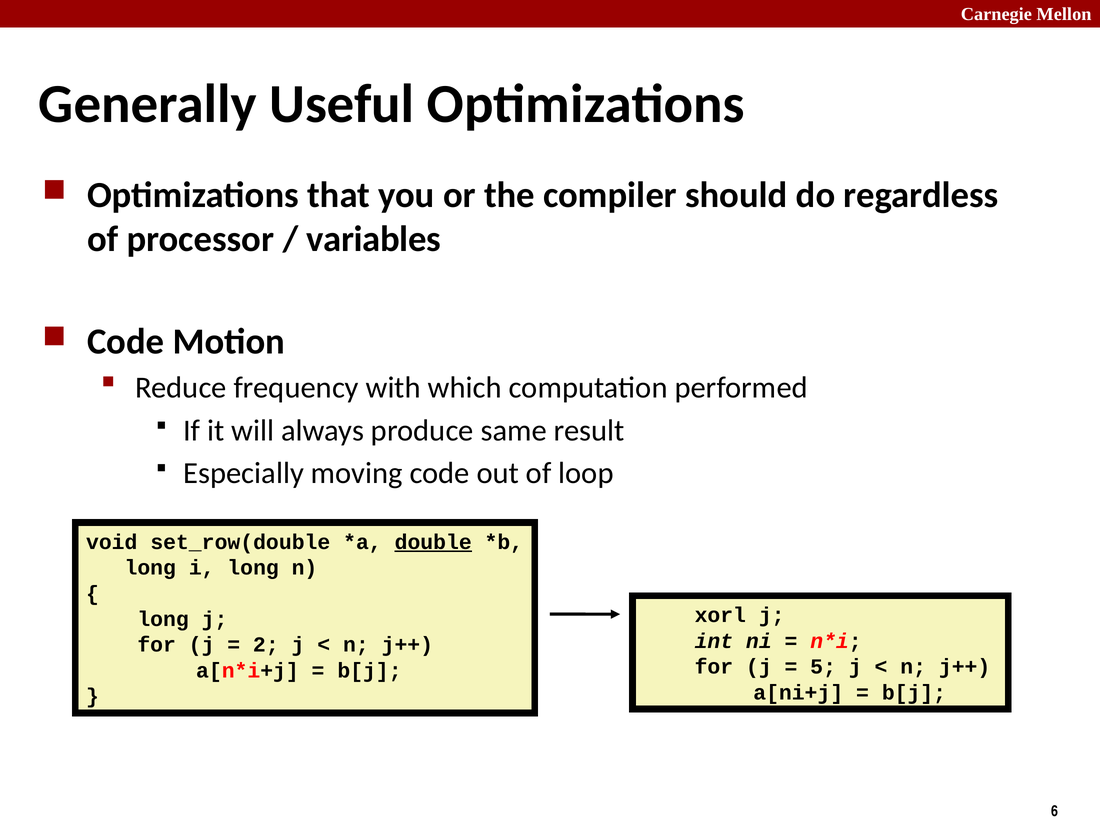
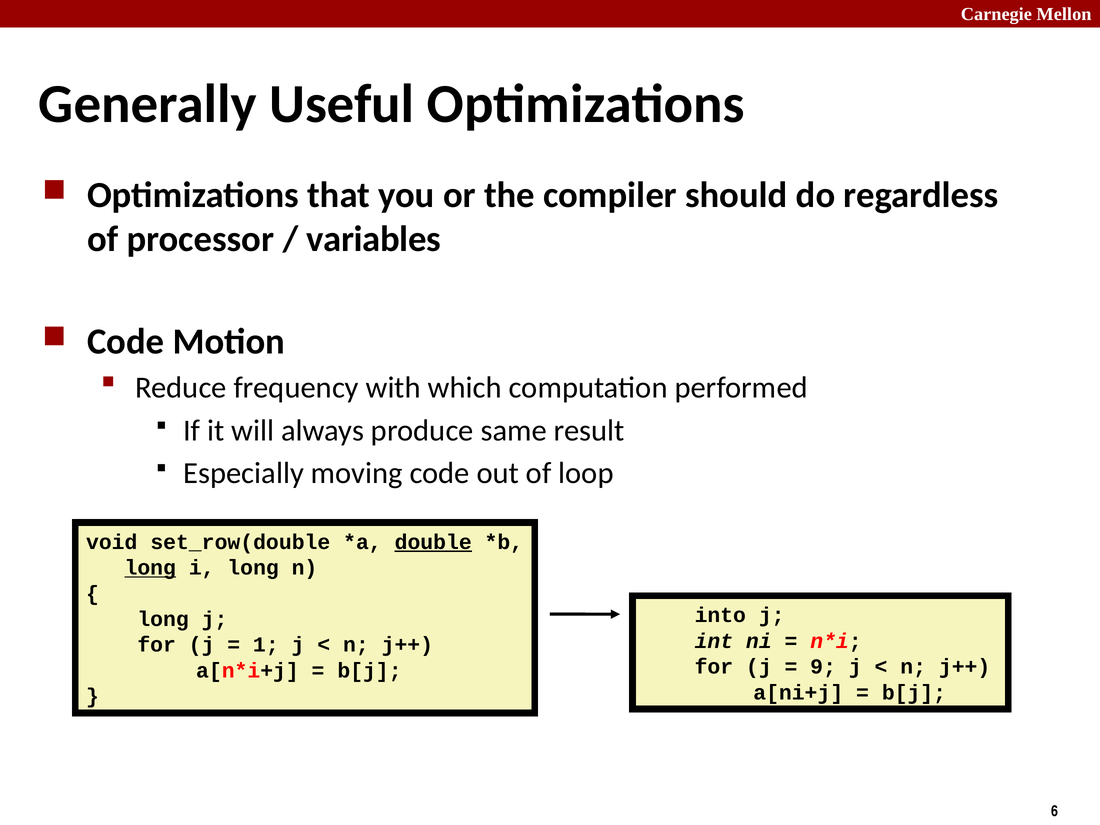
long at (150, 568) underline: none -> present
xorl: xorl -> into
2: 2 -> 1
5: 5 -> 9
